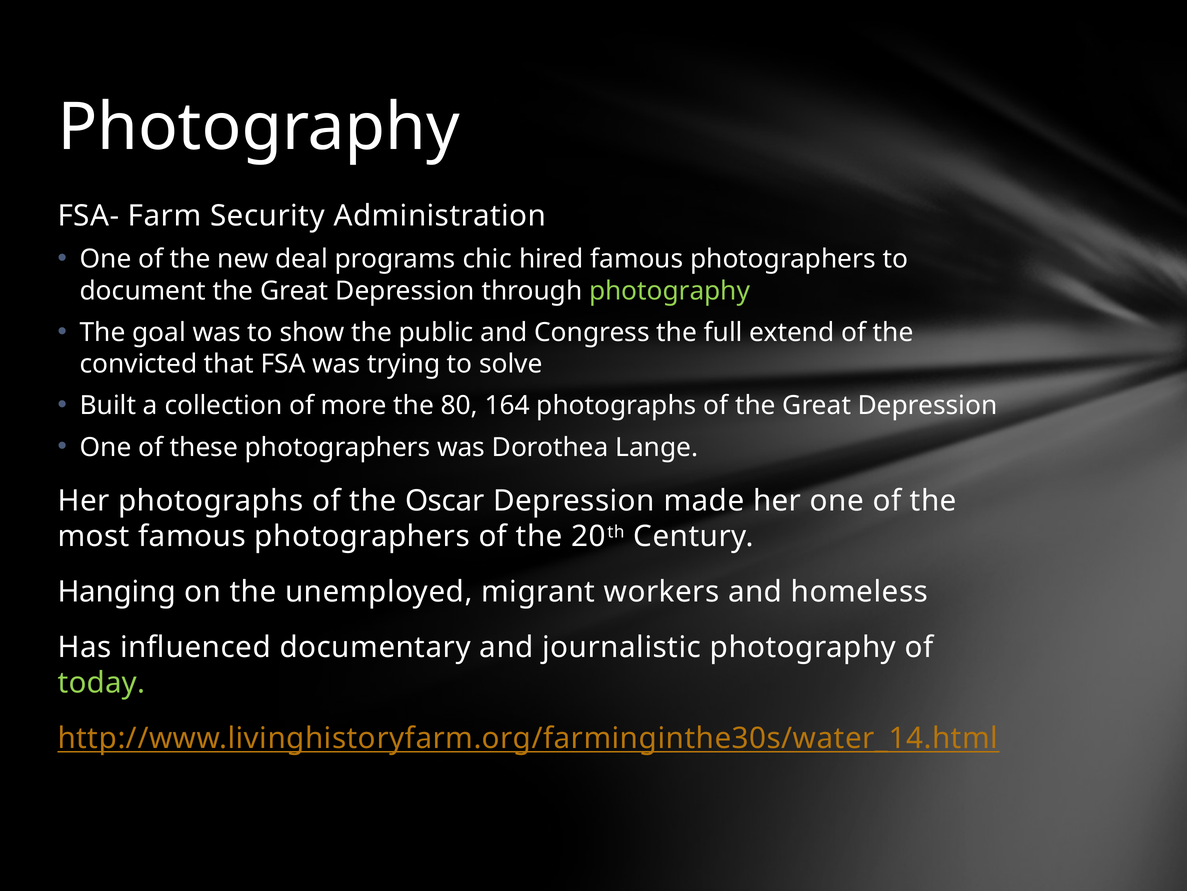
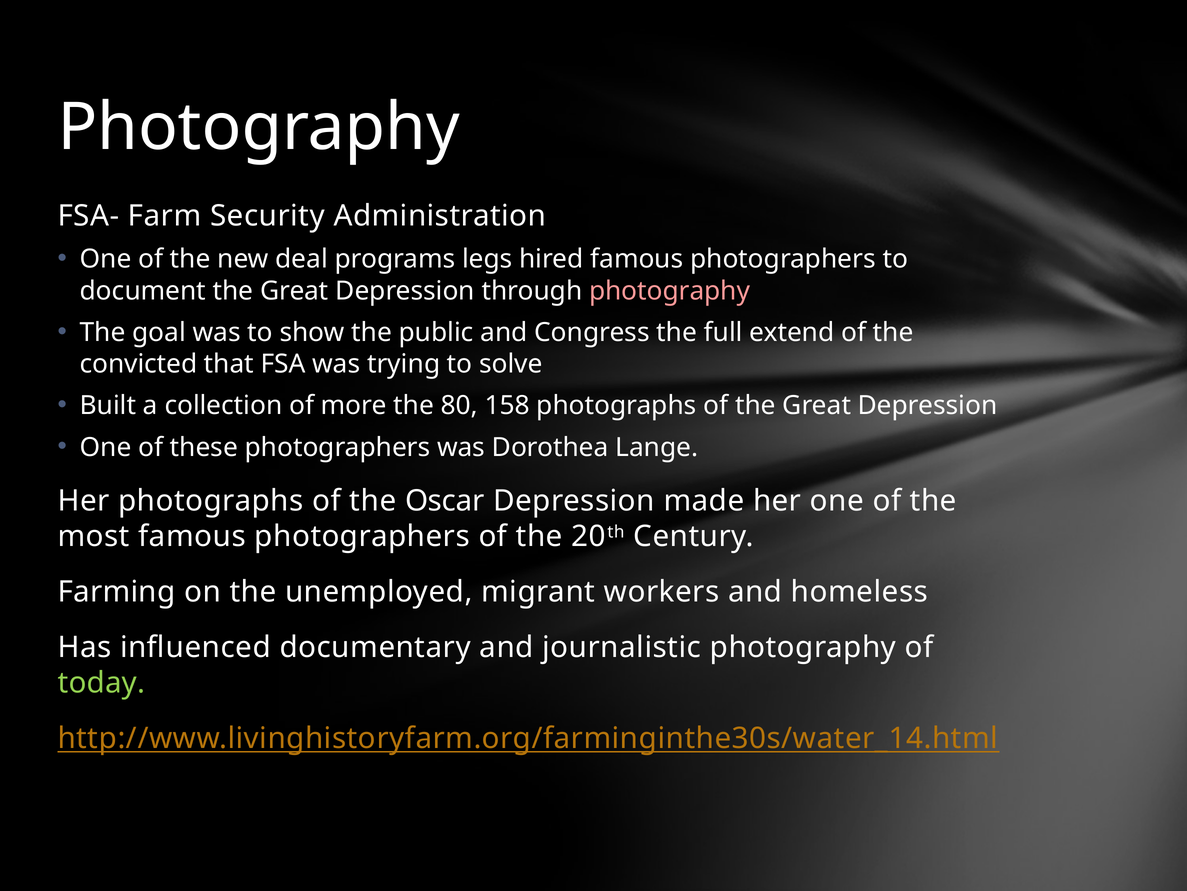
chic: chic -> legs
photography at (670, 291) colour: light green -> pink
164: 164 -> 158
Hanging: Hanging -> Farming
